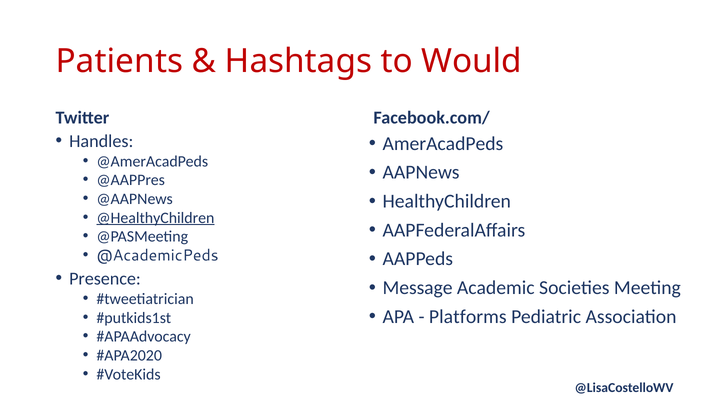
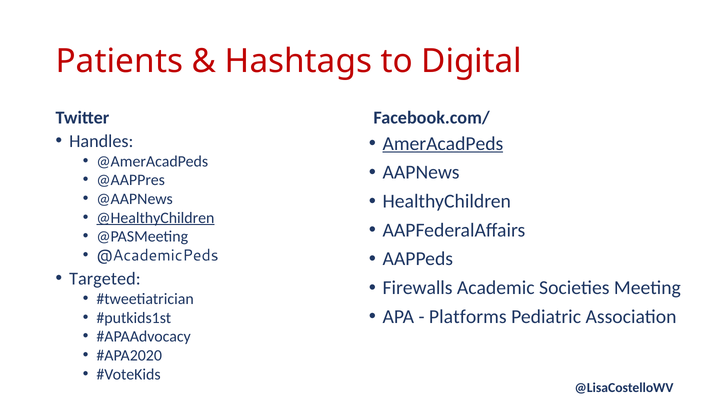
Would: Would -> Digital
AmerAcadPeds underline: none -> present
Presence: Presence -> Targeted
Message: Message -> Firewalls
